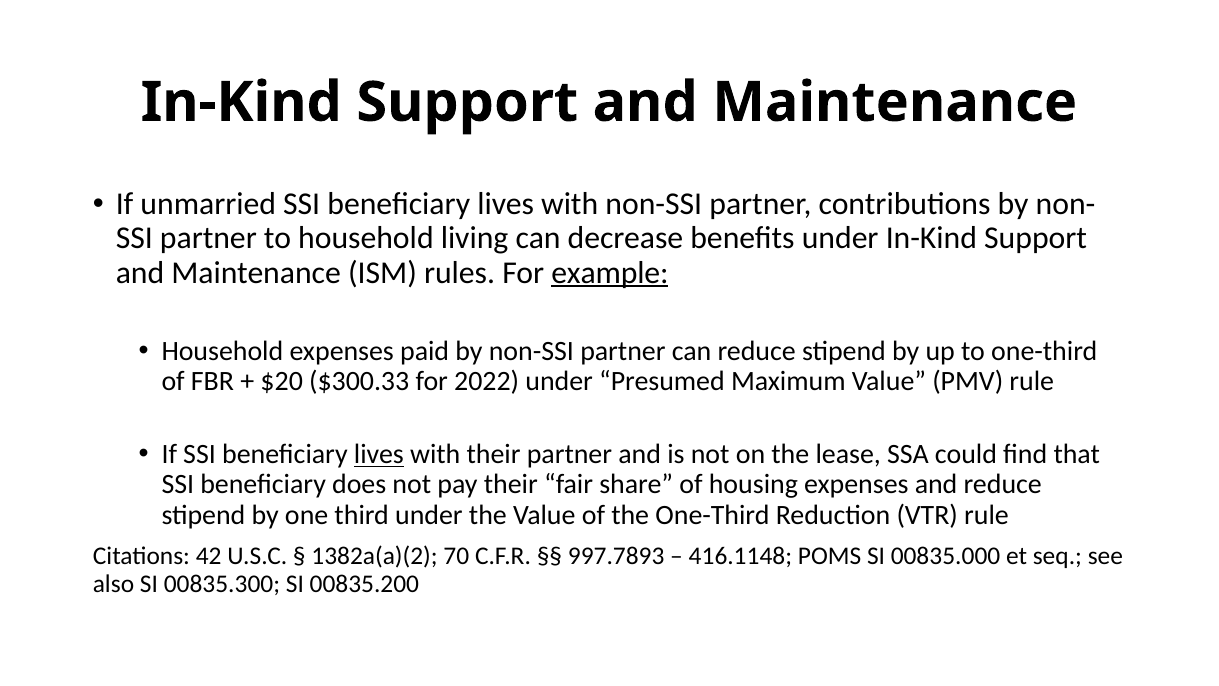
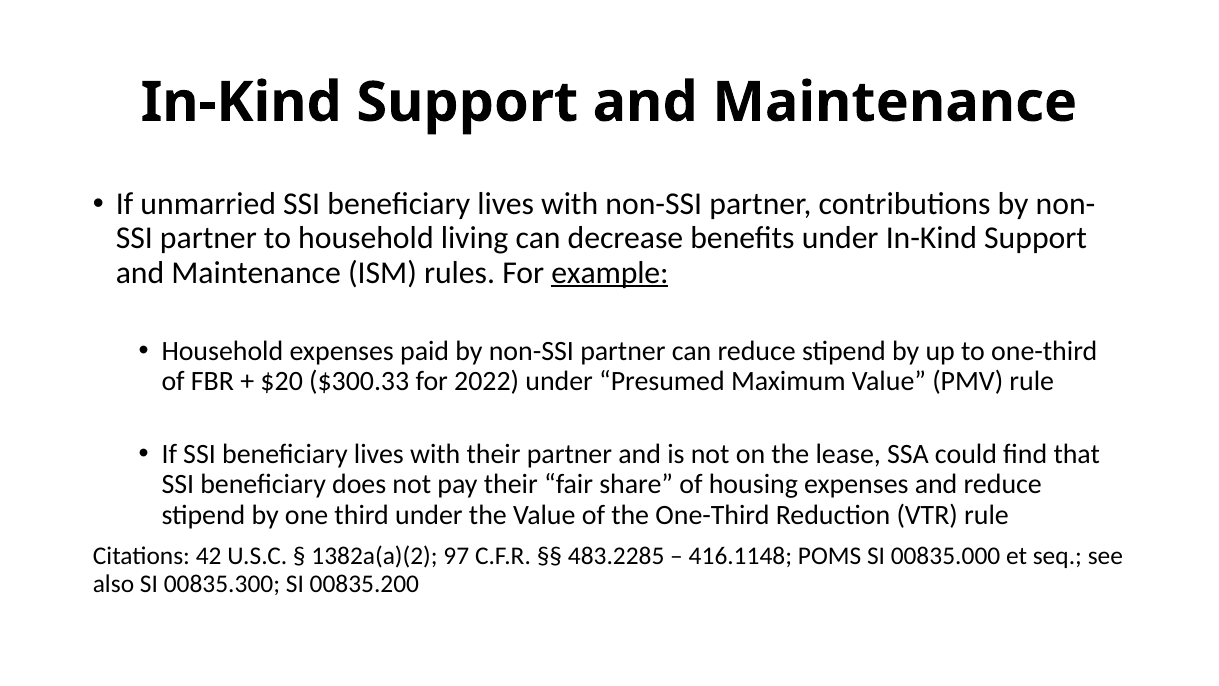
lives at (379, 454) underline: present -> none
70: 70 -> 97
997.7893: 997.7893 -> 483.2285
